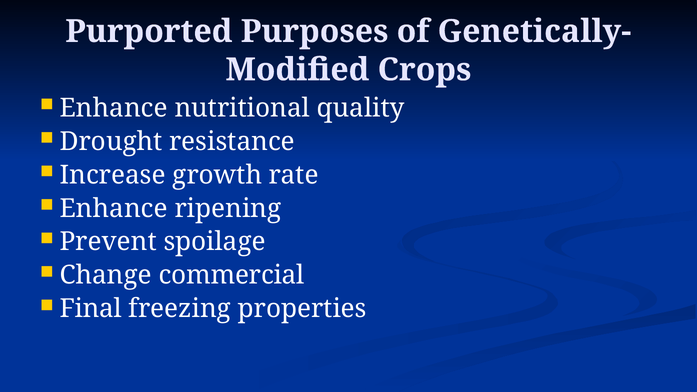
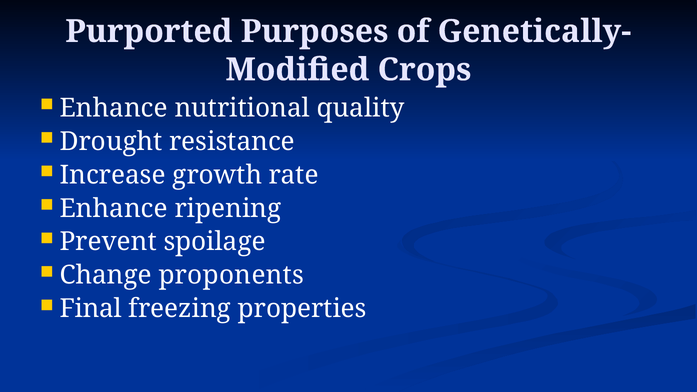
commercial: commercial -> proponents
